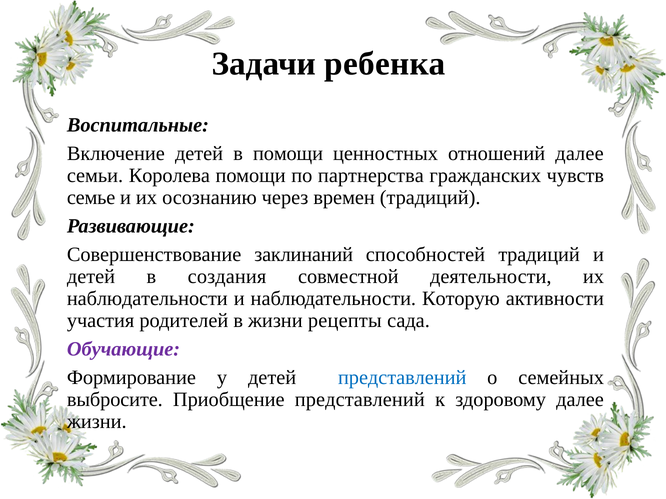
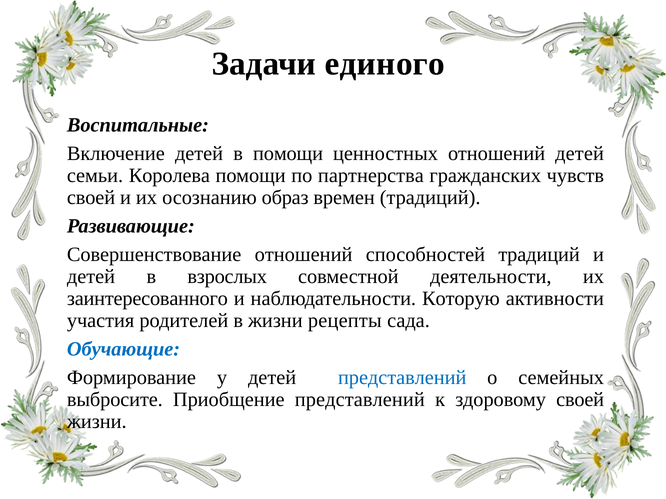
ребенка: ребенка -> единого
отношений далее: далее -> детей
семье at (91, 198): семье -> своей
через: через -> образ
Совершенствование заклинаний: заклинаний -> отношений
создания: создания -> взрослых
наблюдательности at (147, 299): наблюдательности -> заинтересованного
Обучающие colour: purple -> blue
здоровому далее: далее -> своей
